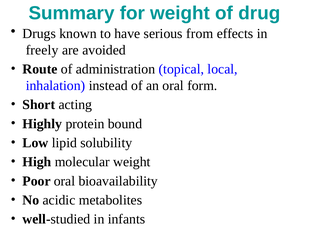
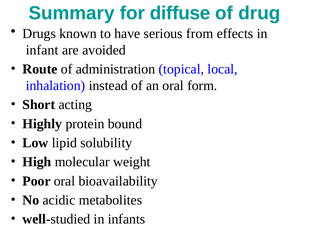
for weight: weight -> diffuse
freely: freely -> infant
